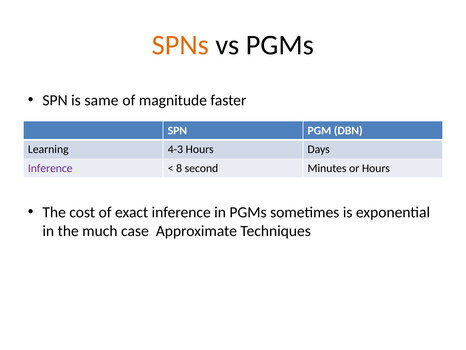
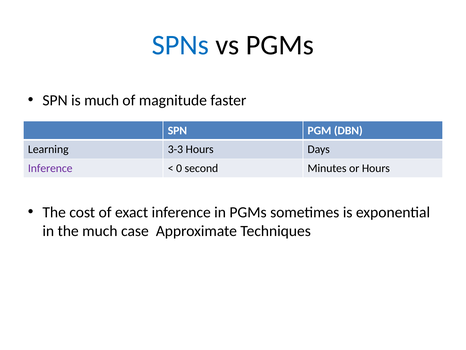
SPNs colour: orange -> blue
is same: same -> much
4-3: 4-3 -> 3-3
8: 8 -> 0
